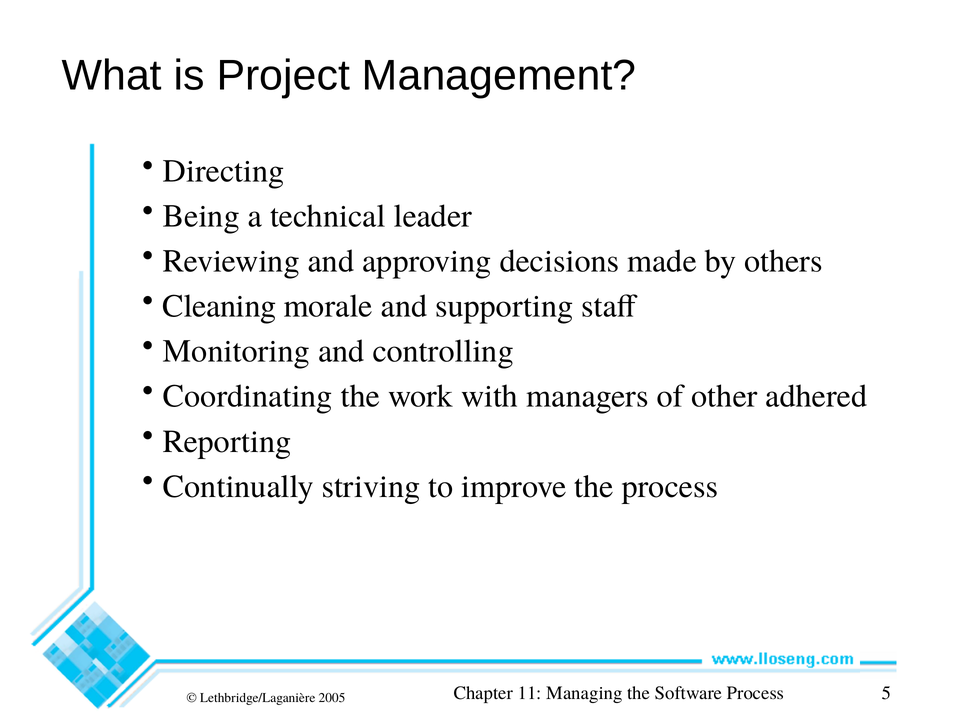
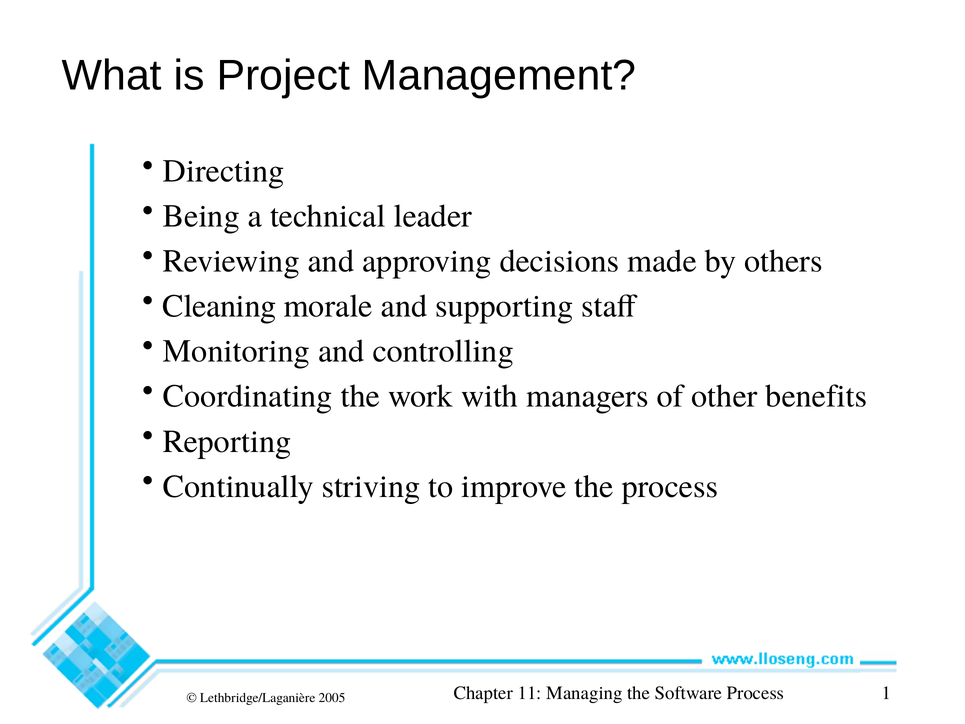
adhered: adhered -> benefits
5: 5 -> 1
